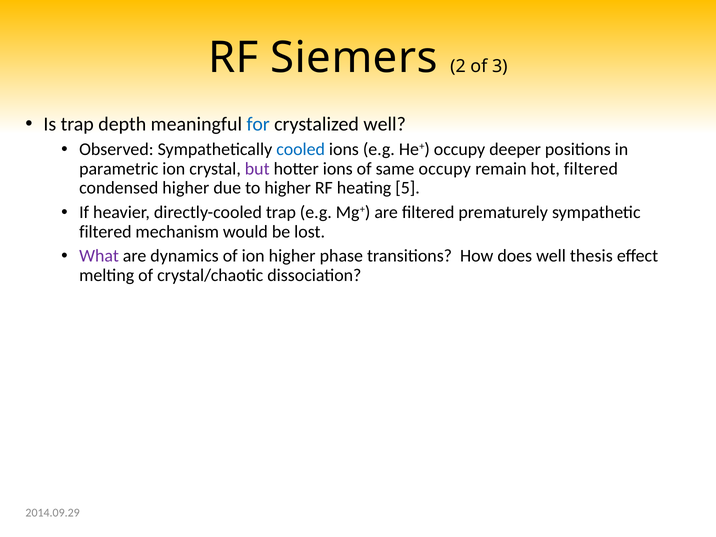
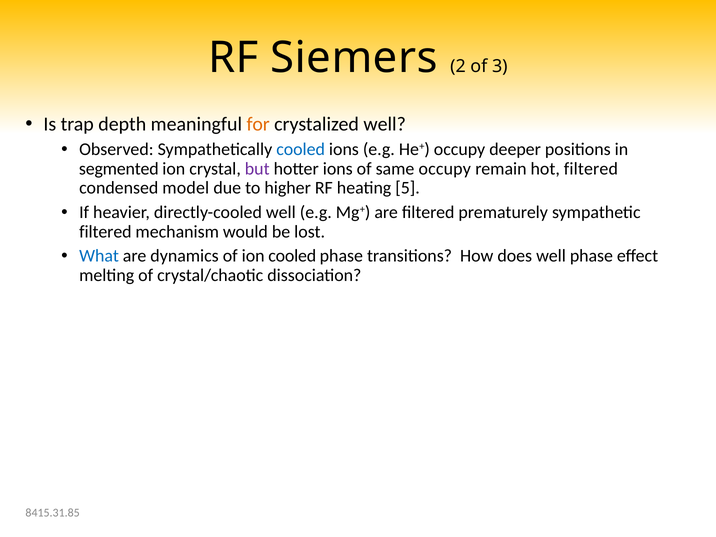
for colour: blue -> orange
parametric: parametric -> segmented
condensed higher: higher -> model
directly-cooled trap: trap -> well
What colour: purple -> blue
ion higher: higher -> cooled
well thesis: thesis -> phase
2014.09.29: 2014.09.29 -> 8415.31.85
